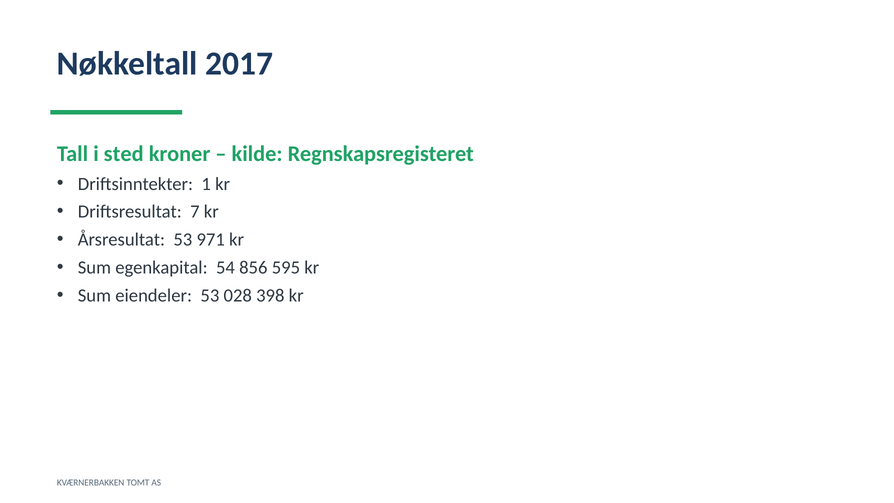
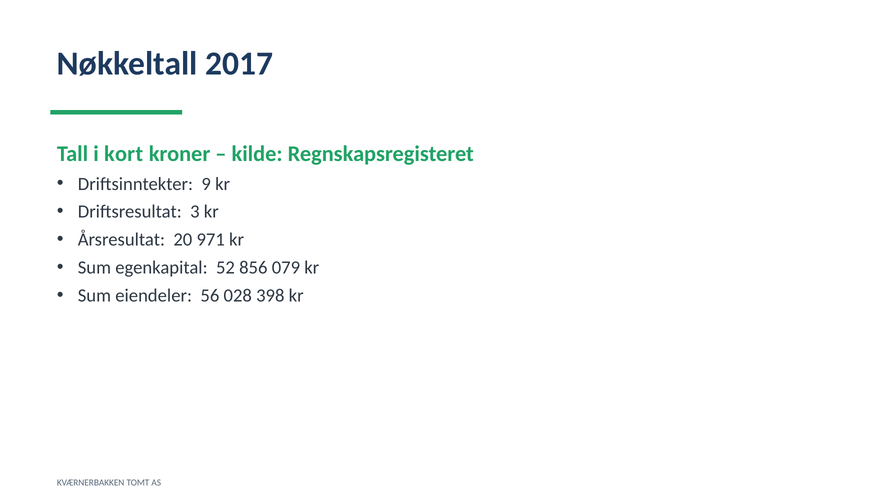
sted: sted -> kort
1: 1 -> 9
7: 7 -> 3
Årsresultat 53: 53 -> 20
54: 54 -> 52
595: 595 -> 079
eiendeler 53: 53 -> 56
